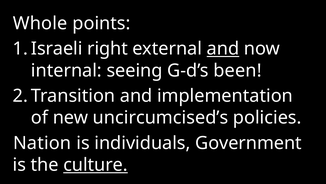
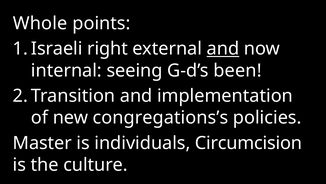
uncircumcised’s: uncircumcised’s -> congregations’s
Nation: Nation -> Master
Government: Government -> Circumcision
culture underline: present -> none
